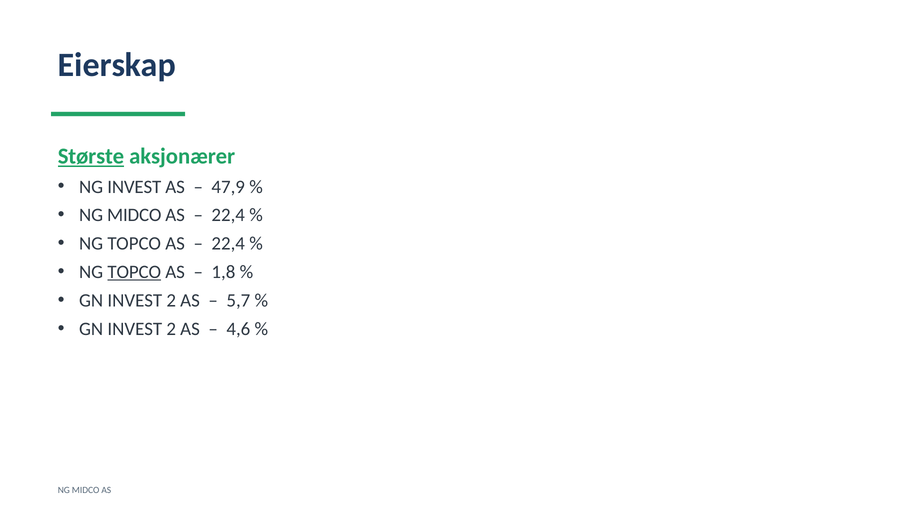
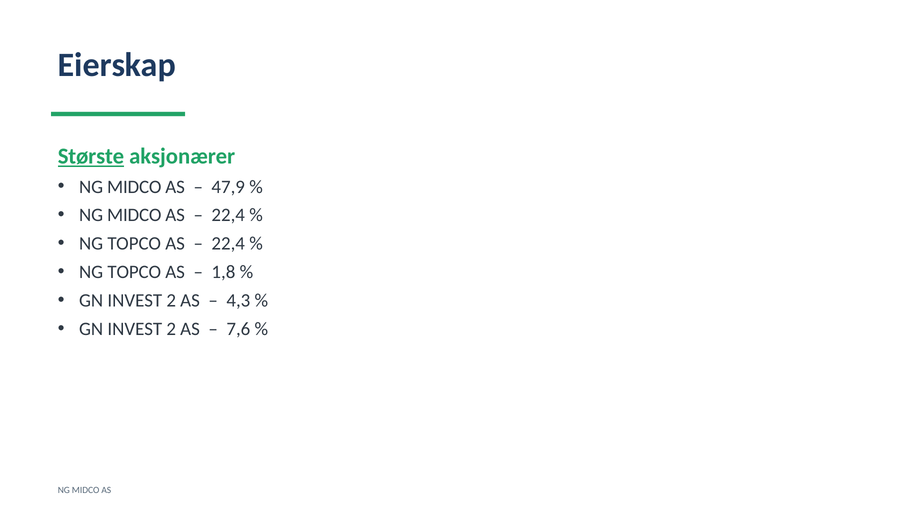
INVEST at (134, 187): INVEST -> MIDCO
TOPCO at (134, 272) underline: present -> none
5,7: 5,7 -> 4,3
4,6: 4,6 -> 7,6
